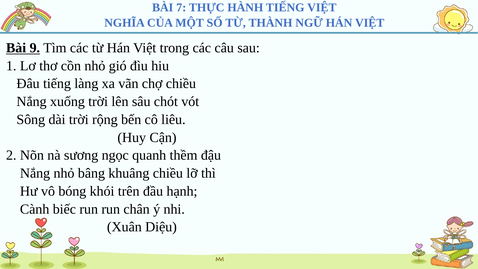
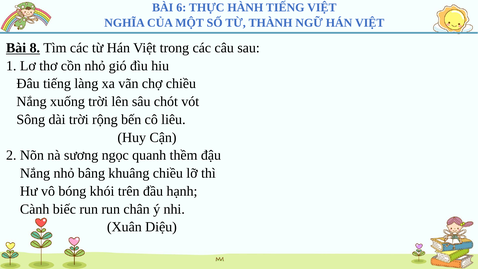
7: 7 -> 6
9: 9 -> 8
